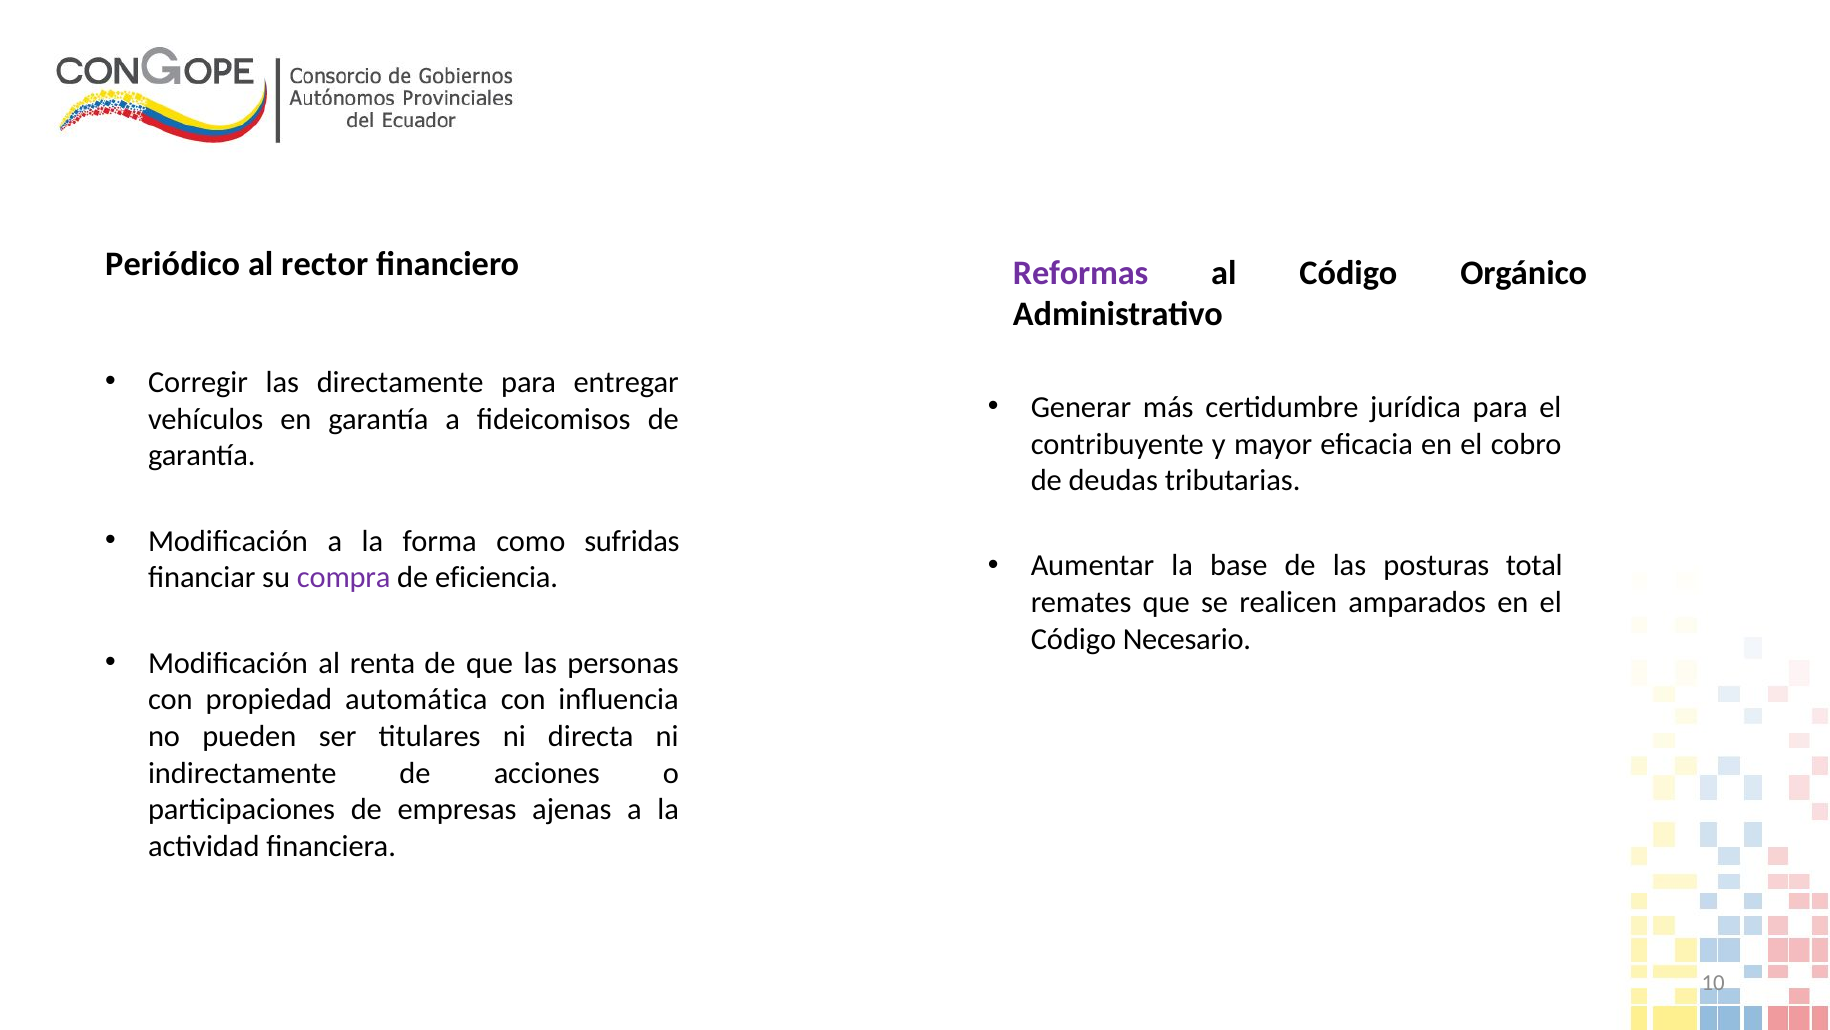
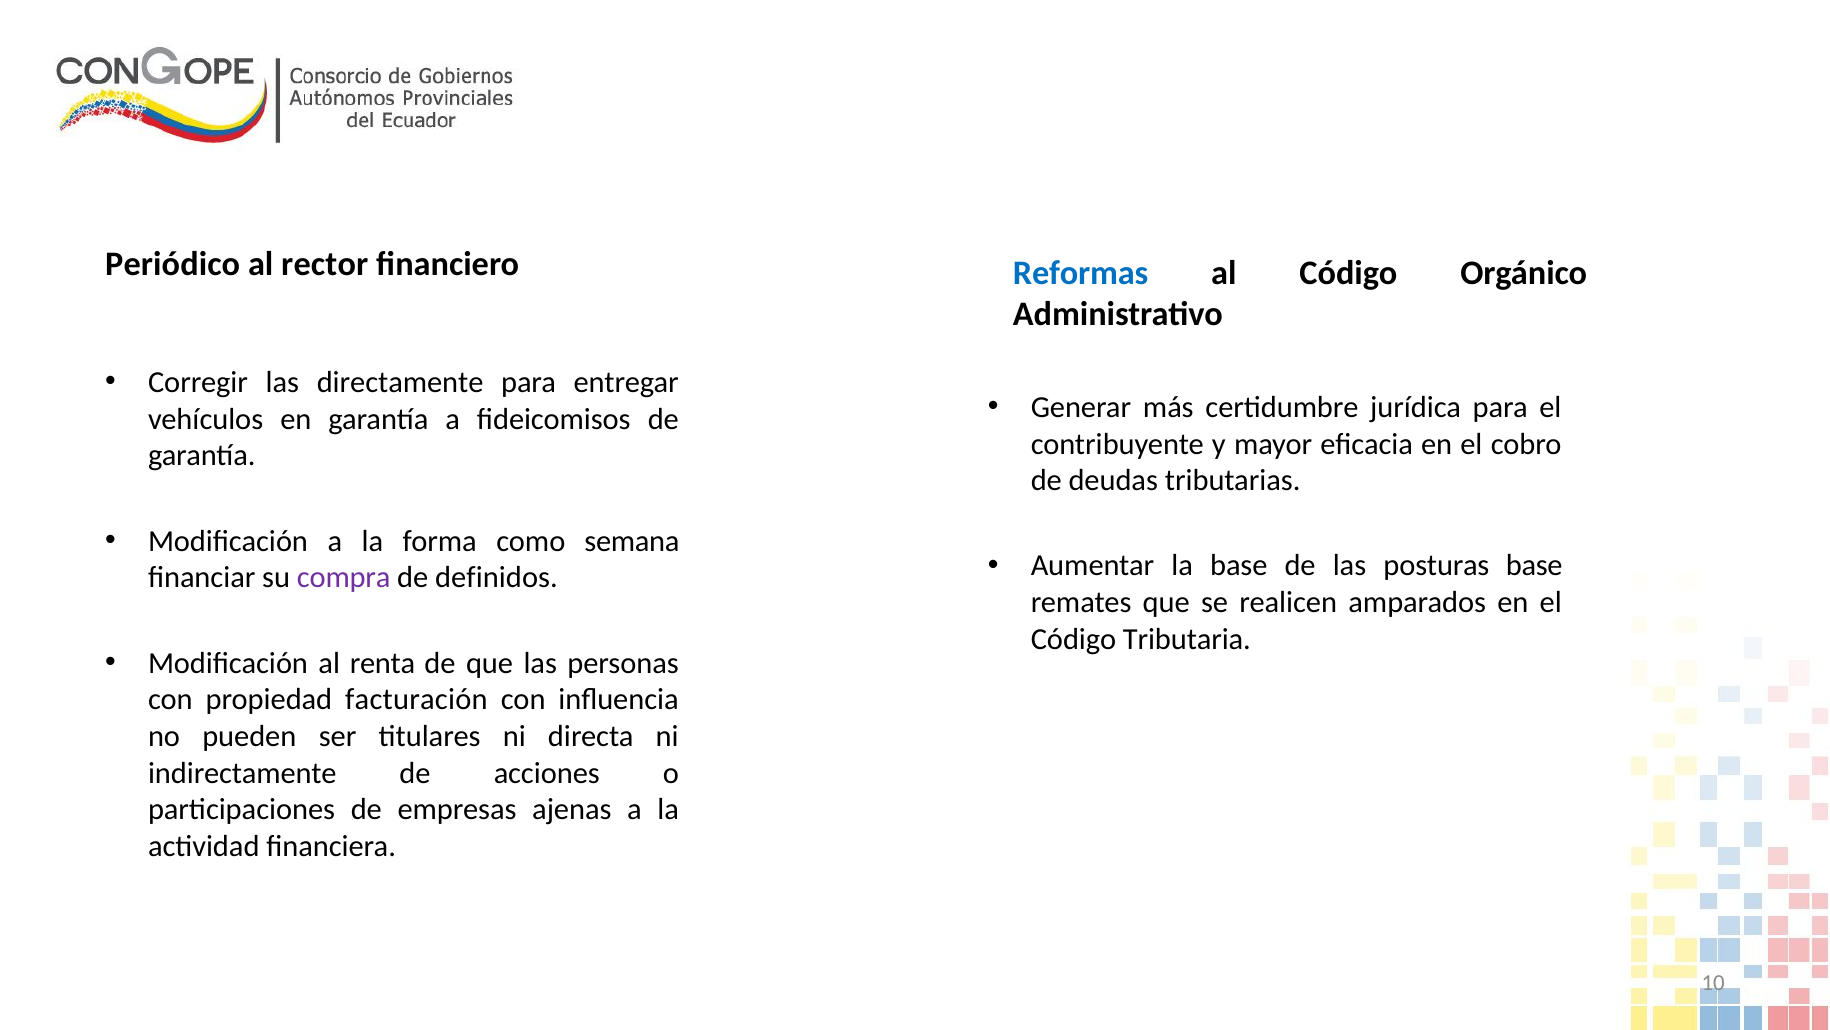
Reformas colour: purple -> blue
sufridas: sufridas -> semana
posturas total: total -> base
eficiencia: eficiencia -> definidos
Necesario: Necesario -> Tributaria
automática: automática -> facturación
